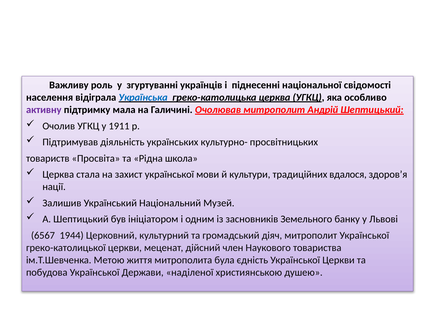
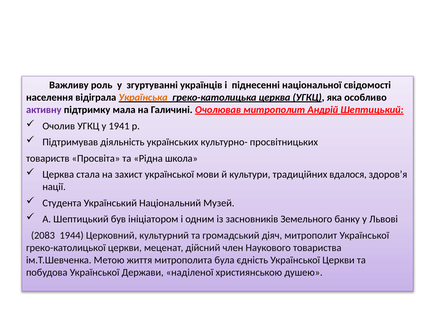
Українська colour: blue -> orange
1911: 1911 -> 1941
Залишив: Залишив -> Студента
6567: 6567 -> 2083
